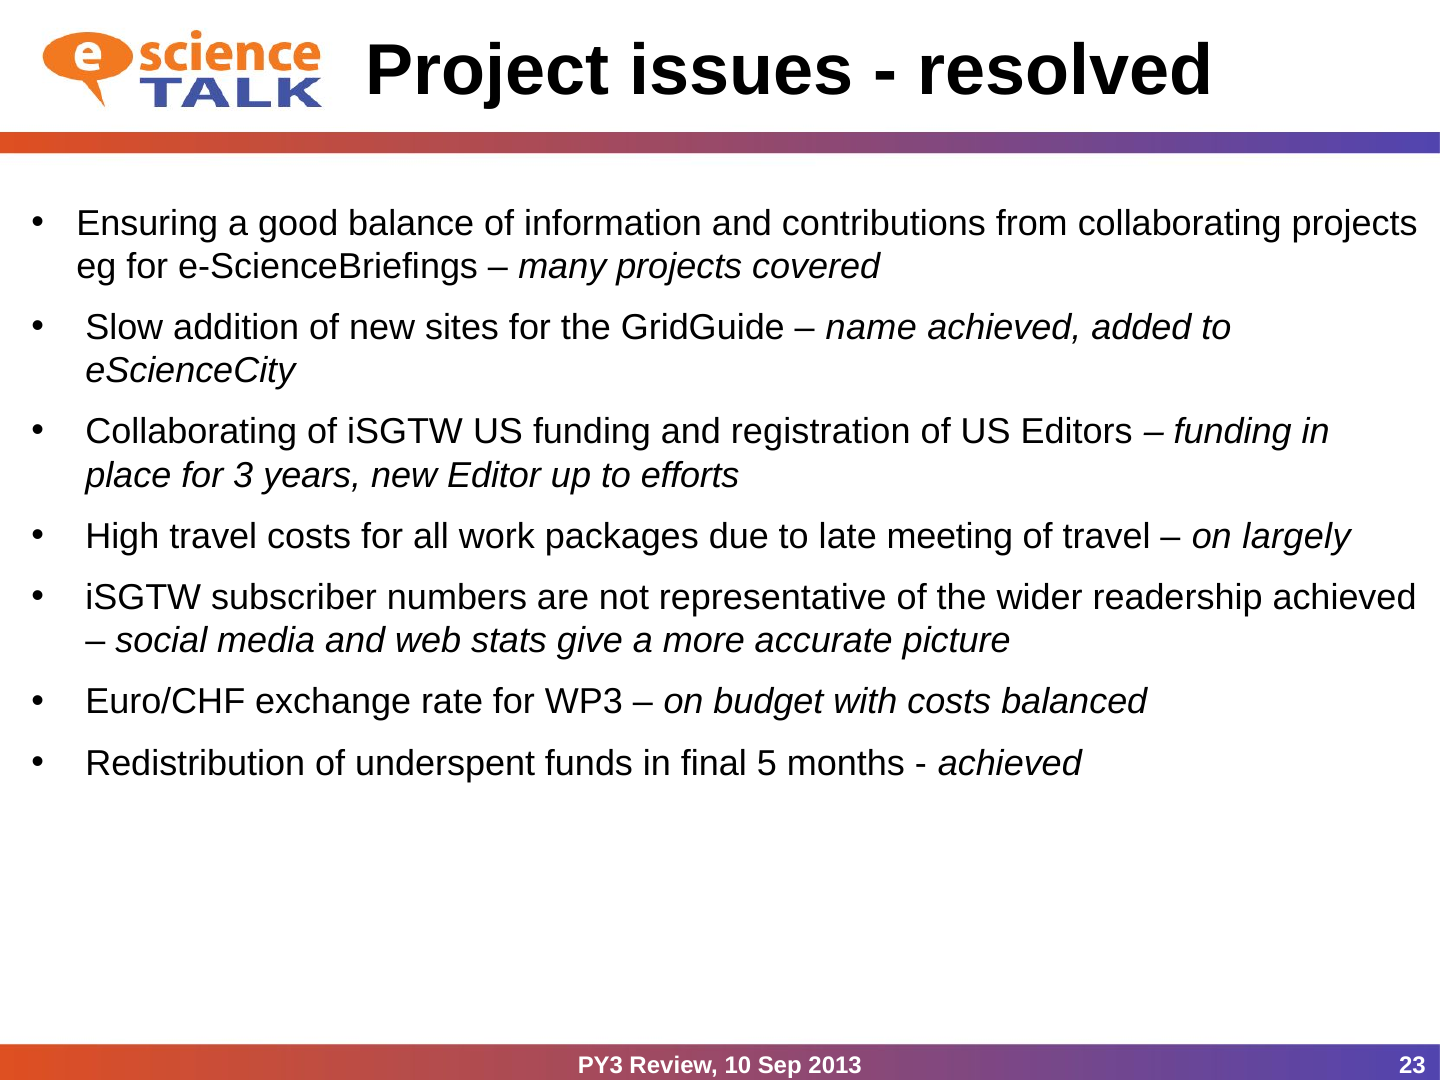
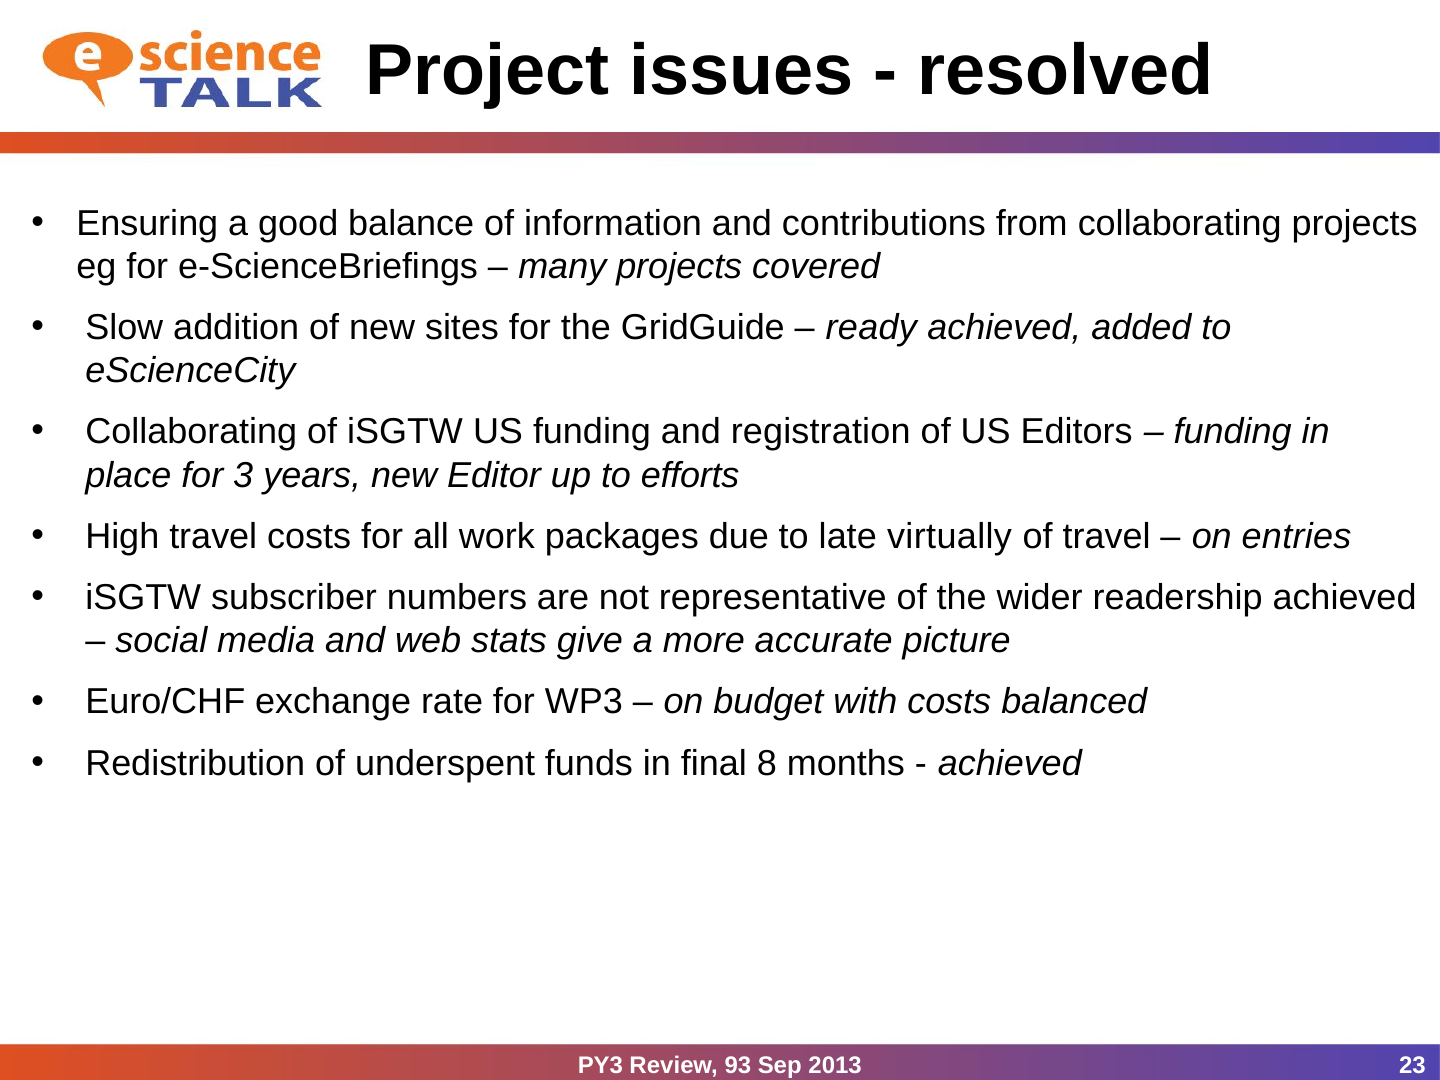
name: name -> ready
meeting: meeting -> virtually
largely: largely -> entries
5: 5 -> 8
10: 10 -> 93
